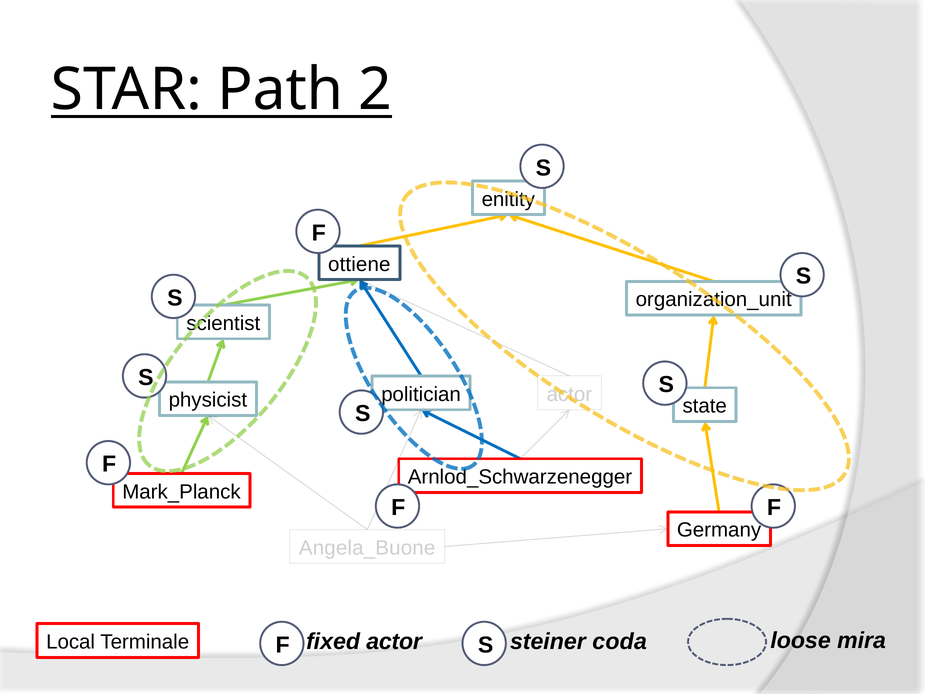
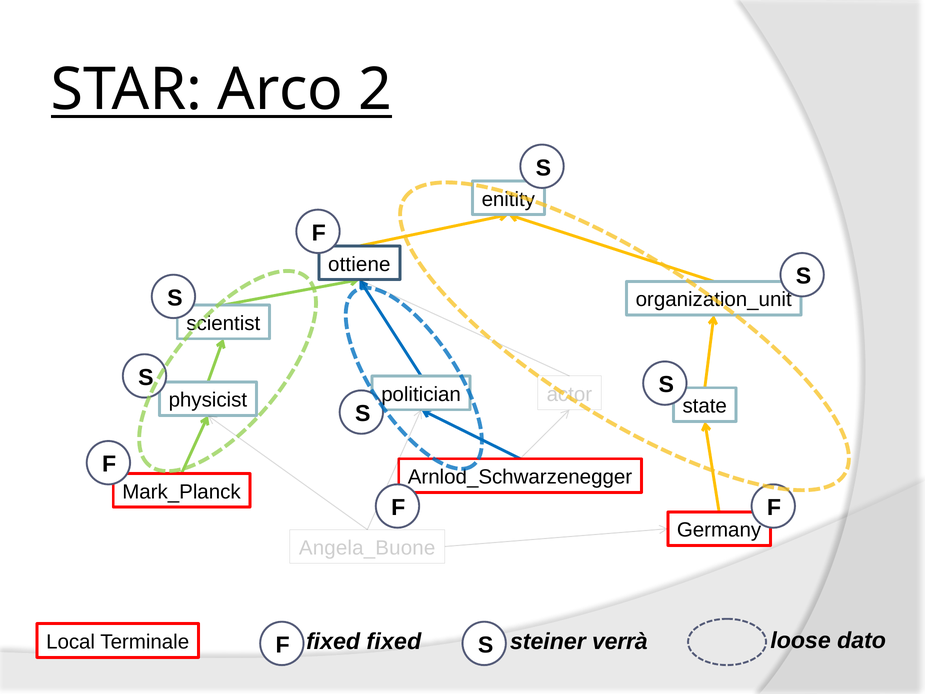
Path: Path -> Arco
fixed actor: actor -> fixed
coda: coda -> verrà
mira: mira -> dato
